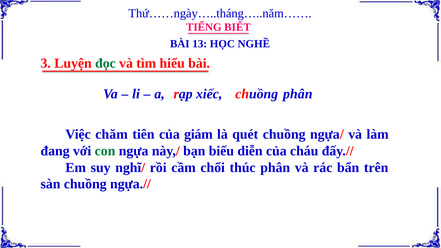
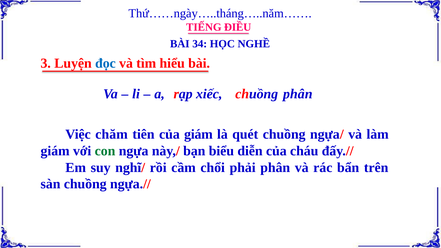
BIẾT: BIẾT -> ĐIỀU
13: 13 -> 34
đọc colour: green -> blue
đang at (55, 151): đang -> giám
thúc: thúc -> phải
